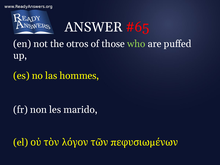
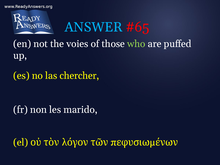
ANSWER colour: white -> light blue
otros: otros -> voies
hommes: hommes -> chercher
